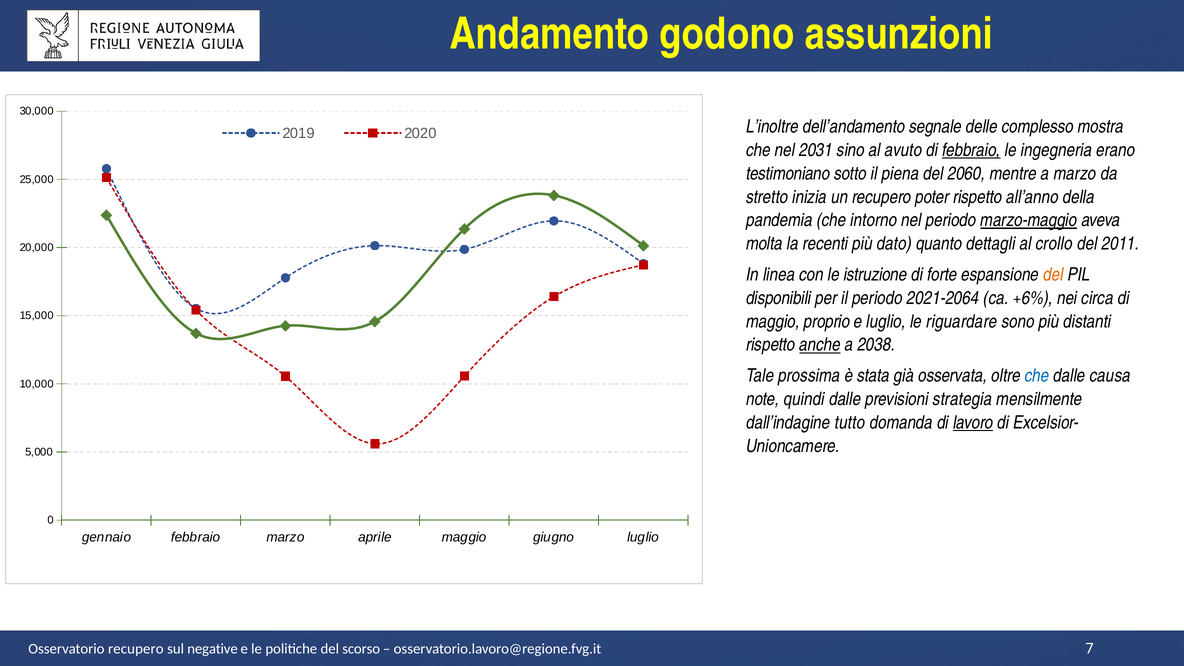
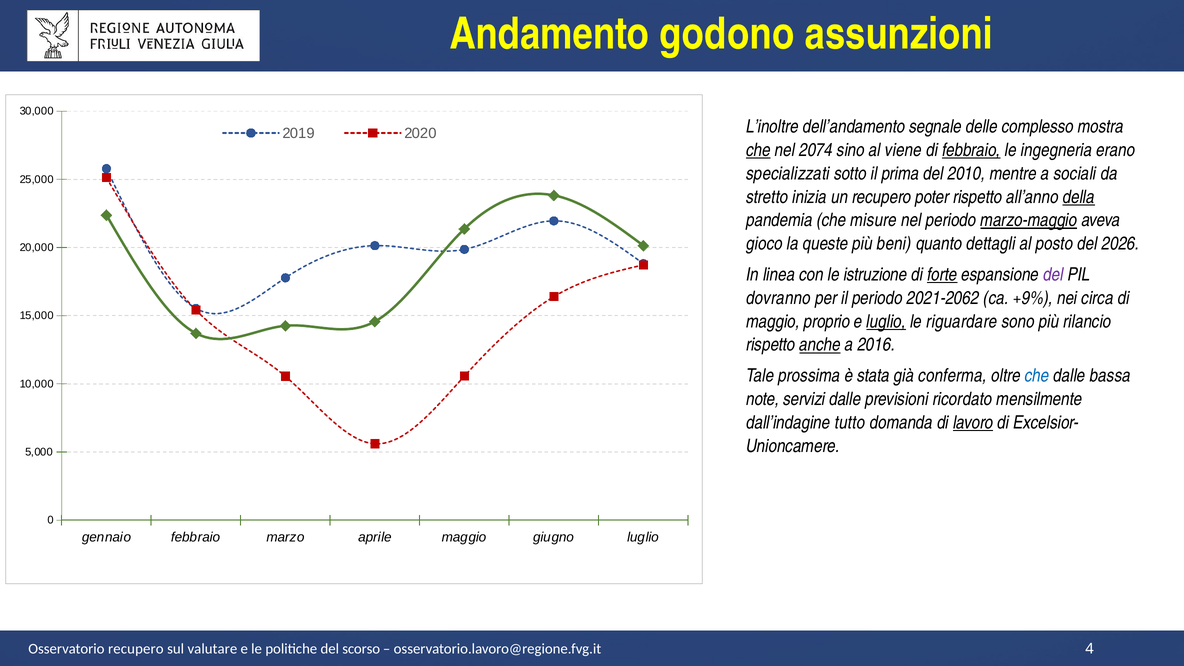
che at (758, 150) underline: none -> present
2031: 2031 -> 2074
avuto: avuto -> viene
testimoniano: testimoniano -> specializzati
piena: piena -> prima
2060: 2060 -> 2010
a marzo: marzo -> sociali
della underline: none -> present
intorno: intorno -> misure
molta: molta -> gioco
recenti: recenti -> queste
dato: dato -> beni
crollo: crollo -> posto
2011: 2011 -> 2026
forte underline: none -> present
del at (1053, 275) colour: orange -> purple
disponibili: disponibili -> dovranno
2021-2064: 2021-2064 -> 2021-2062
+6%: +6% -> +9%
luglio at (886, 321) underline: none -> present
distanti: distanti -> rilancio
2038: 2038 -> 2016
osservata: osservata -> conferma
causa: causa -> bassa
quindi: quindi -> servizi
strategia: strategia -> ricordato
negative: negative -> valutare
7: 7 -> 4
